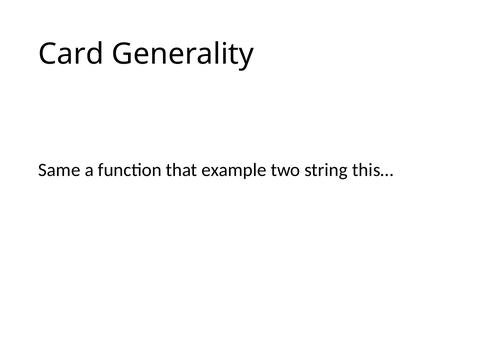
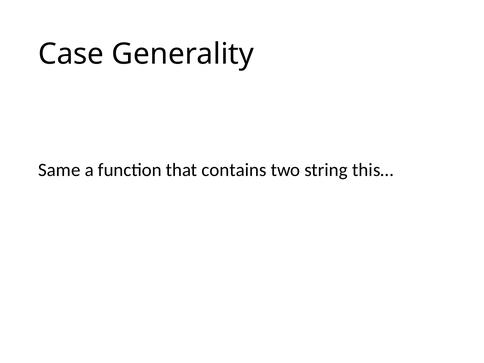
Card: Card -> Case
example: example -> contains
